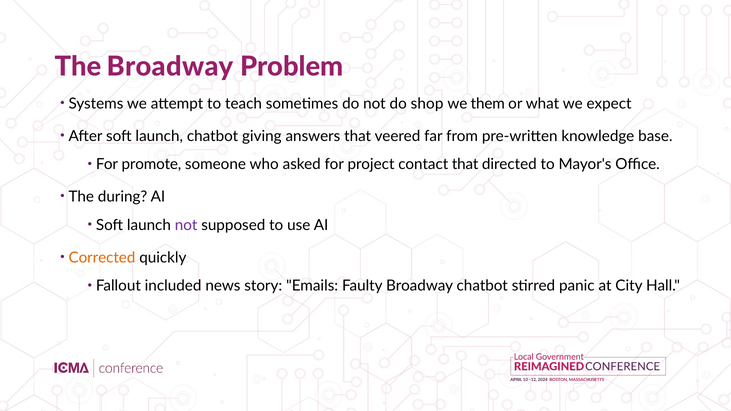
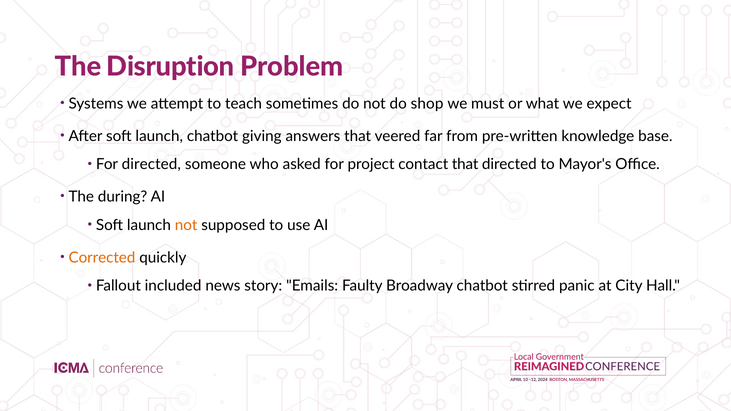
The Broadway: Broadway -> Disruption
them: them -> must
For promote: promote -> directed
not at (186, 225) colour: purple -> orange
